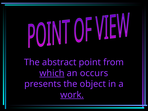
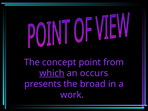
abstract: abstract -> concept
object: object -> broad
work underline: present -> none
